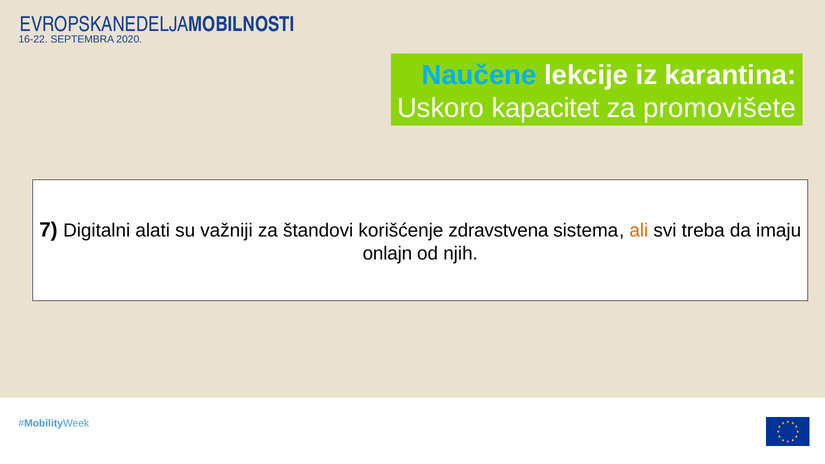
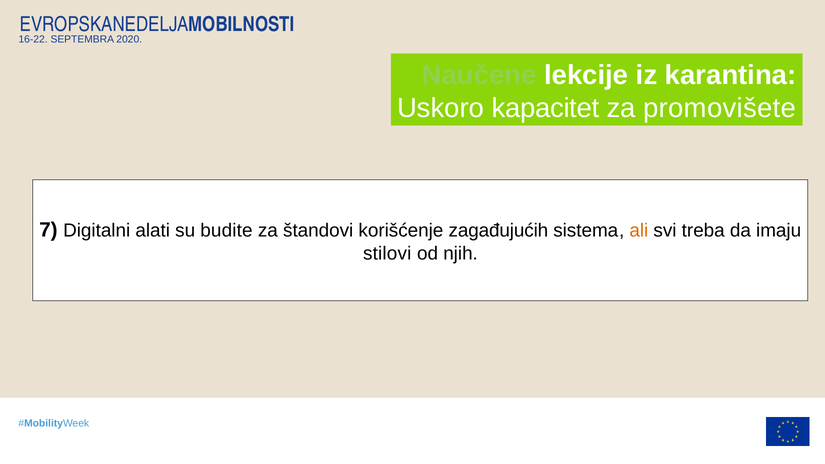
Naučene colour: light blue -> light green
važniji: važniji -> budite
zdravstvena: zdravstvena -> zagađujućih
onlajn: onlajn -> stilovi
